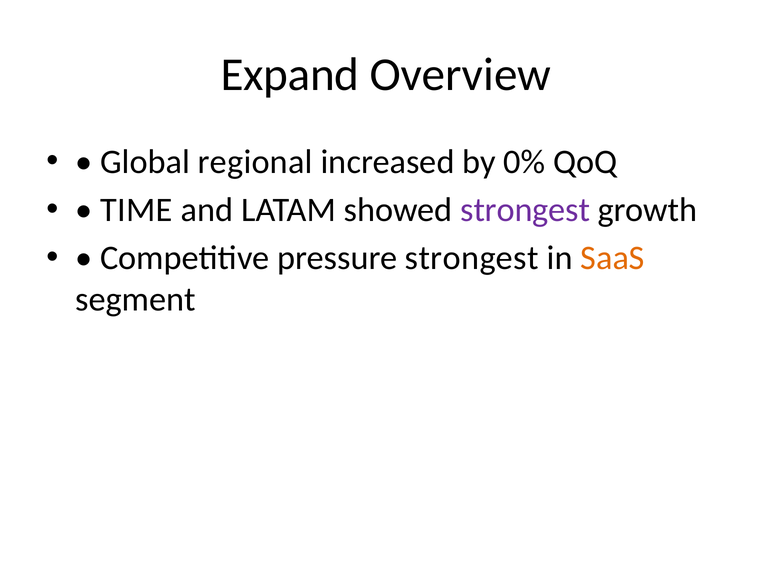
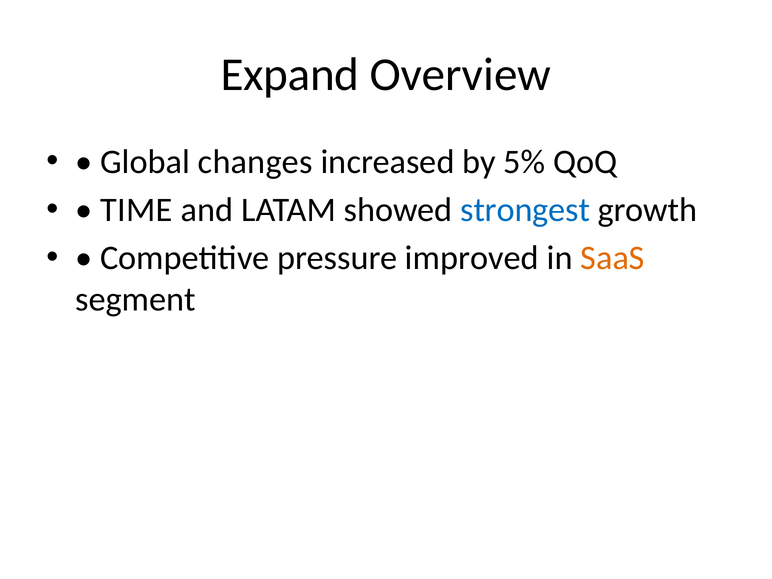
regional: regional -> changes
0%: 0% -> 5%
strongest at (525, 210) colour: purple -> blue
pressure strongest: strongest -> improved
